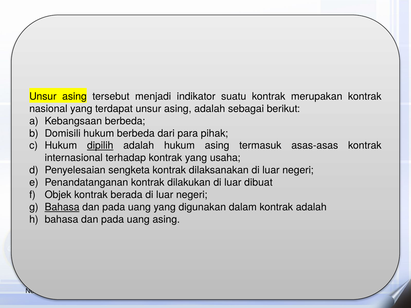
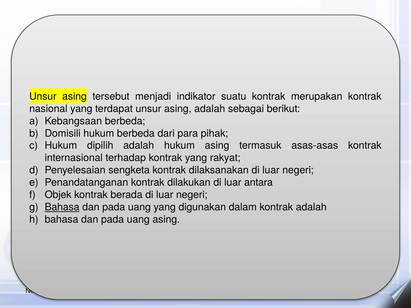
dipilih underline: present -> none
usaha: usaha -> rakyat
dibuat: dibuat -> antara
